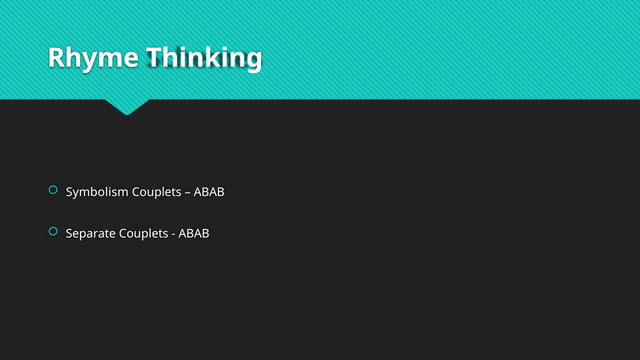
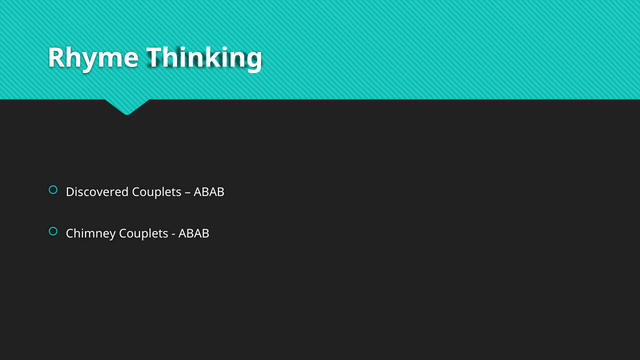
Symbolism: Symbolism -> Discovered
Separate: Separate -> Chimney
